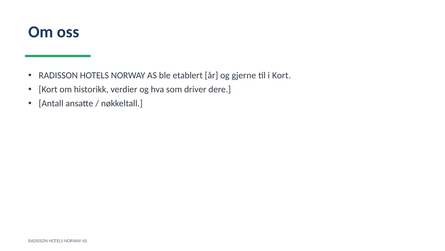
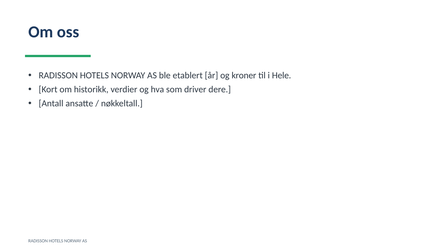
gjerne: gjerne -> kroner
i Kort: Kort -> Hele
